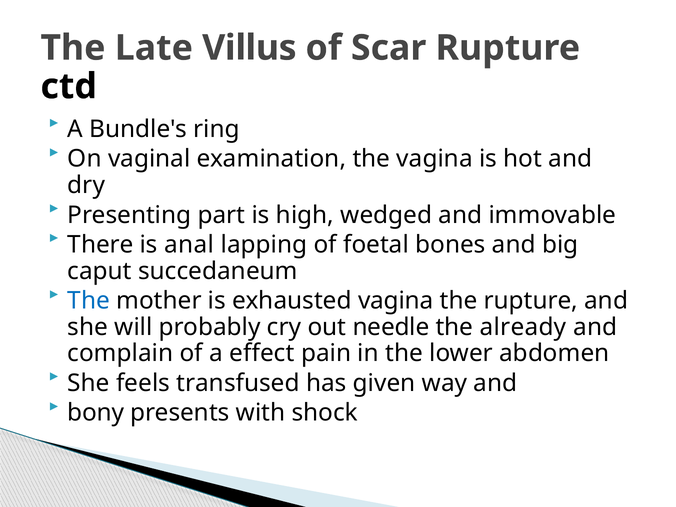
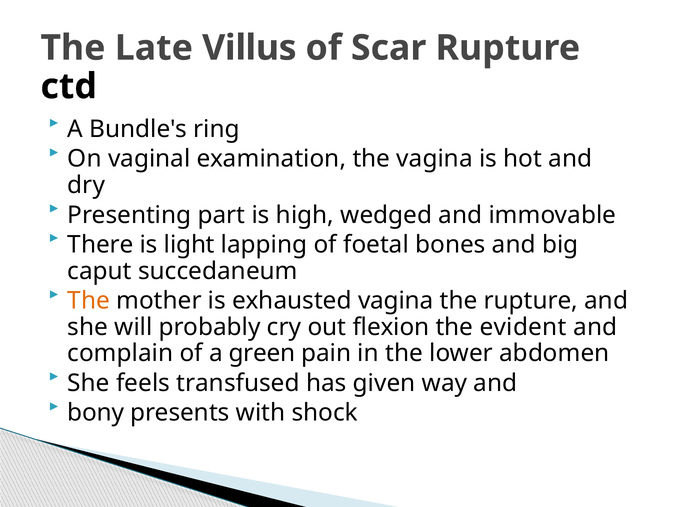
anal: anal -> light
The at (89, 301) colour: blue -> orange
needle: needle -> flexion
already: already -> evident
effect: effect -> green
